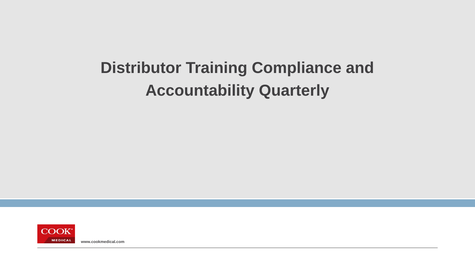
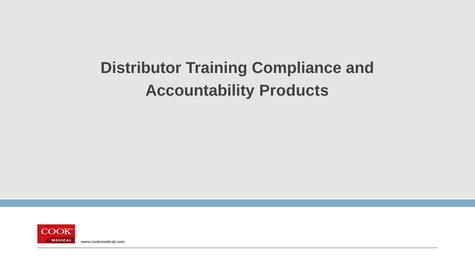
Quarterly: Quarterly -> Products
